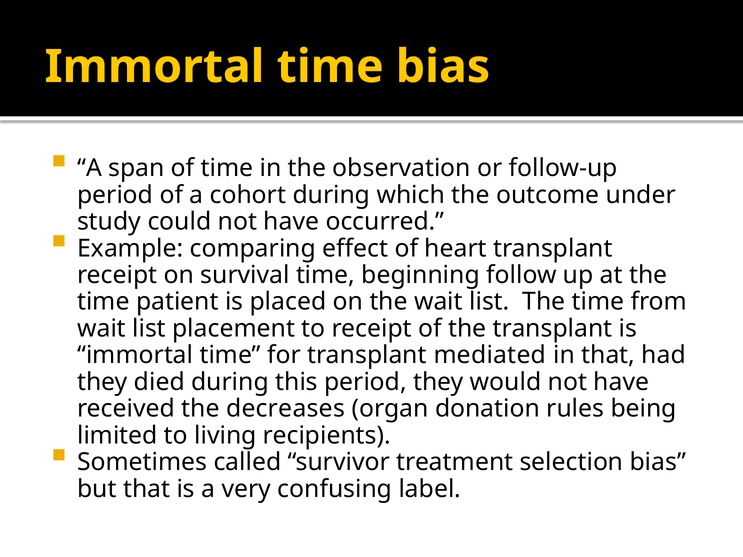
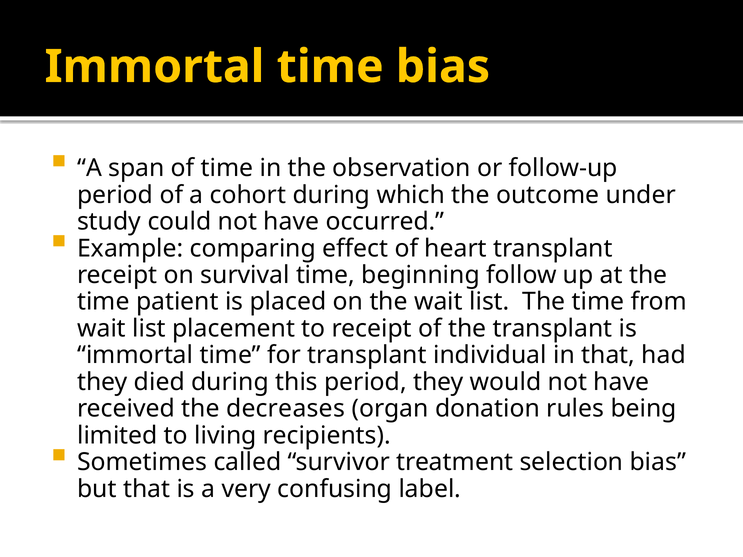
mediated: mediated -> individual
